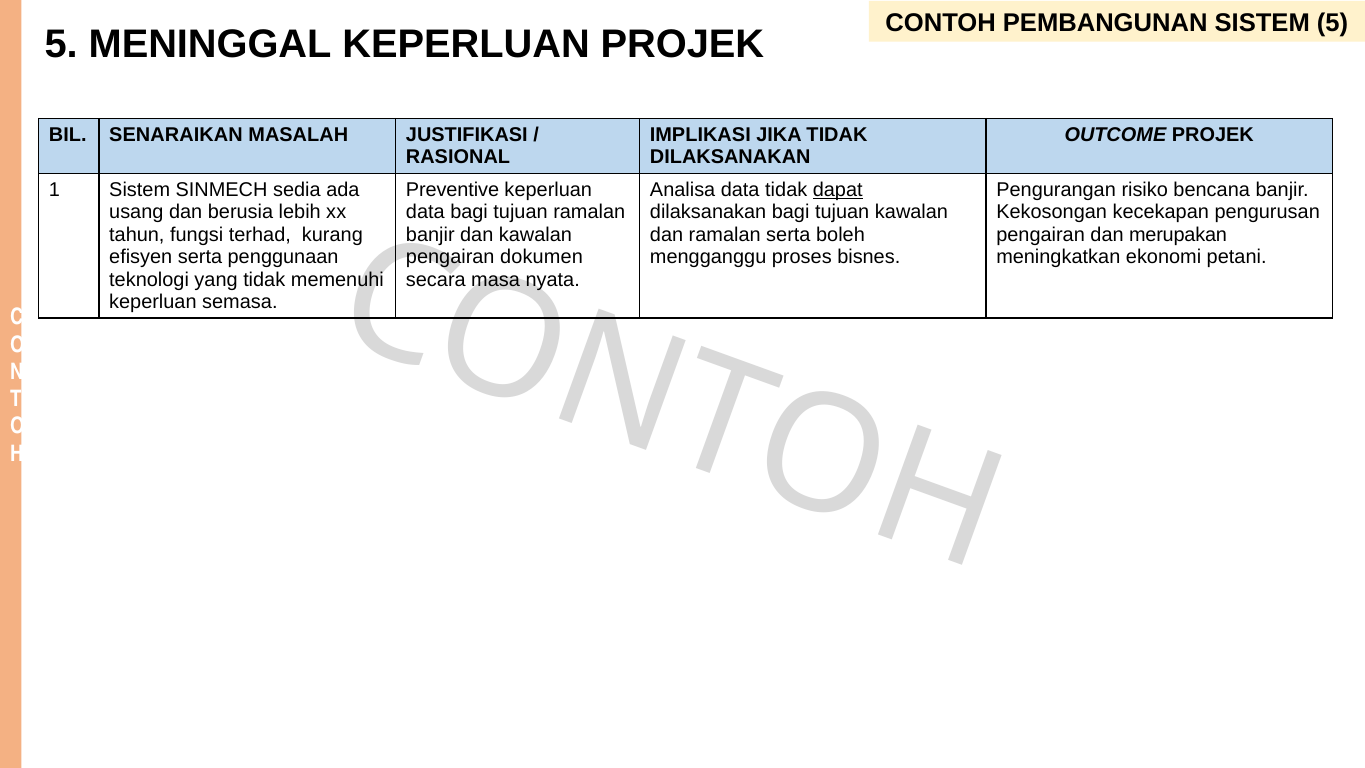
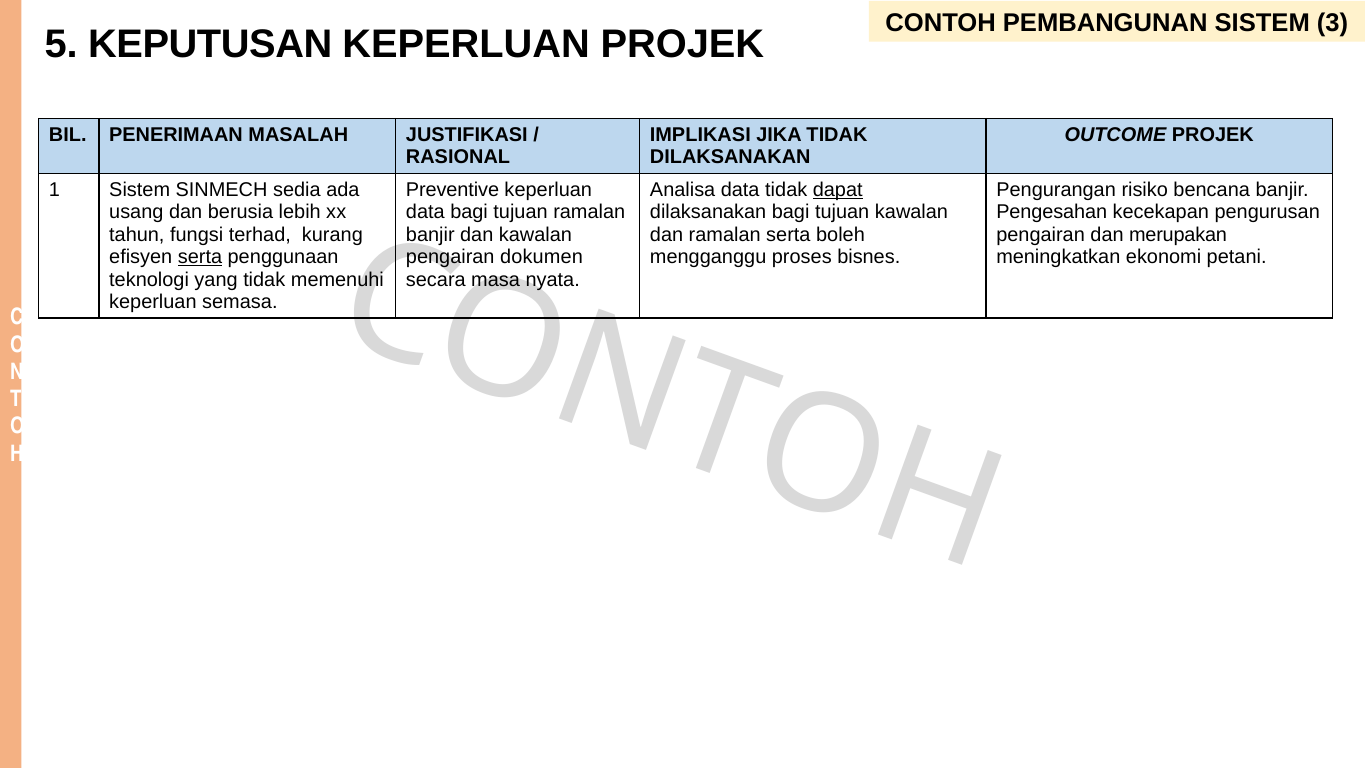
SISTEM 5: 5 -> 3
MENINGGAL: MENINGGAL -> KEPUTUSAN
SENARAIKAN: SENARAIKAN -> PENERIMAAN
Kekosongan: Kekosongan -> Pengesahan
serta at (200, 257) underline: none -> present
